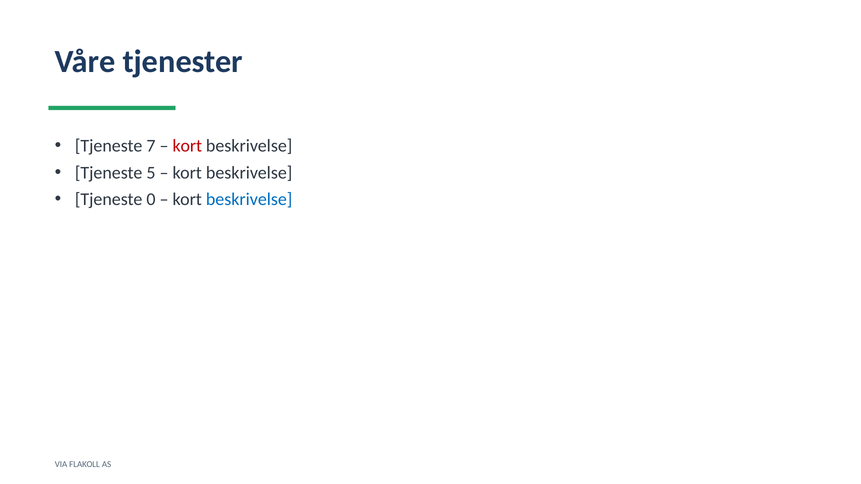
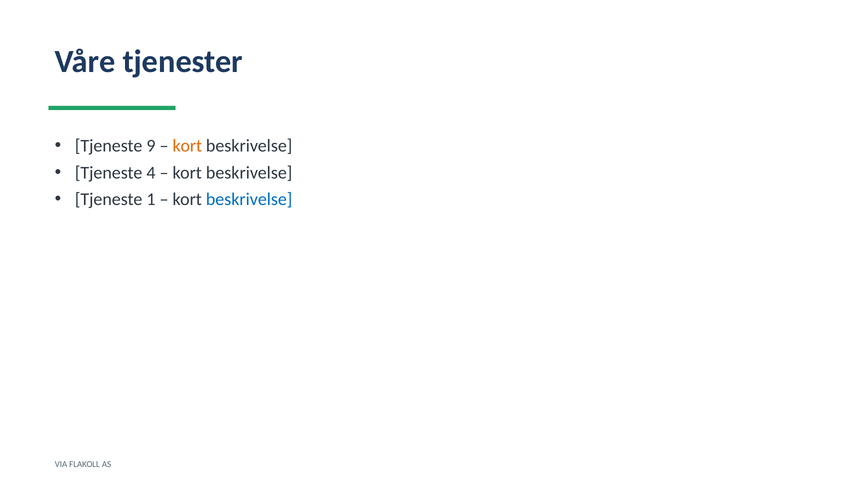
7: 7 -> 9
kort at (187, 146) colour: red -> orange
5: 5 -> 4
0: 0 -> 1
